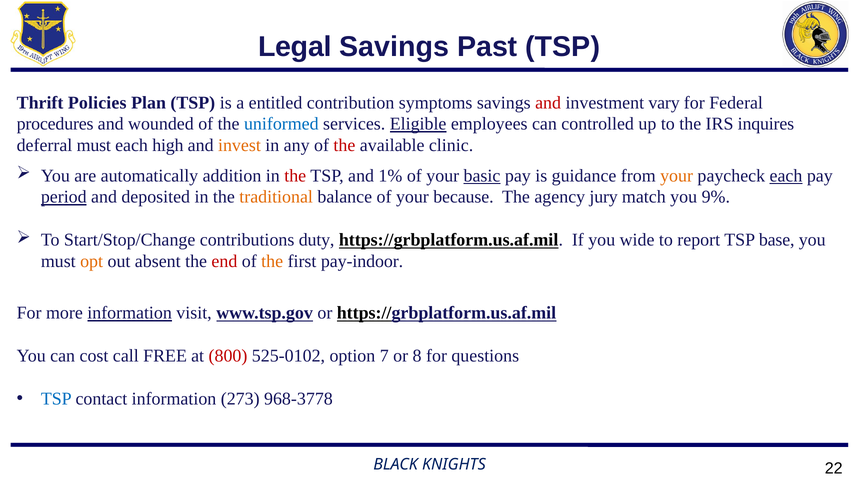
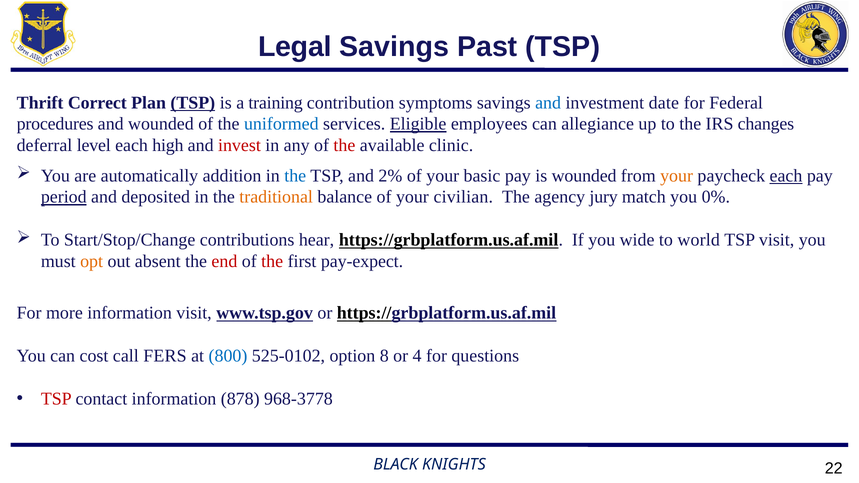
Policies: Policies -> Correct
TSP at (193, 103) underline: none -> present
entitled: entitled -> training
and at (548, 103) colour: red -> blue
vary: vary -> date
controlled: controlled -> allegiance
inquires: inquires -> changes
deferral must: must -> level
invest colour: orange -> red
the at (295, 176) colour: red -> blue
1%: 1% -> 2%
basic underline: present -> none
is guidance: guidance -> wounded
because: because -> civilian
9%: 9% -> 0%
duty: duty -> hear
report: report -> world
TSP base: base -> visit
the at (272, 262) colour: orange -> red
pay-indoor: pay-indoor -> pay-expect
information at (130, 313) underline: present -> none
FREE: FREE -> FERS
800 colour: red -> blue
7: 7 -> 8
8: 8 -> 4
TSP at (56, 399) colour: blue -> red
273: 273 -> 878
